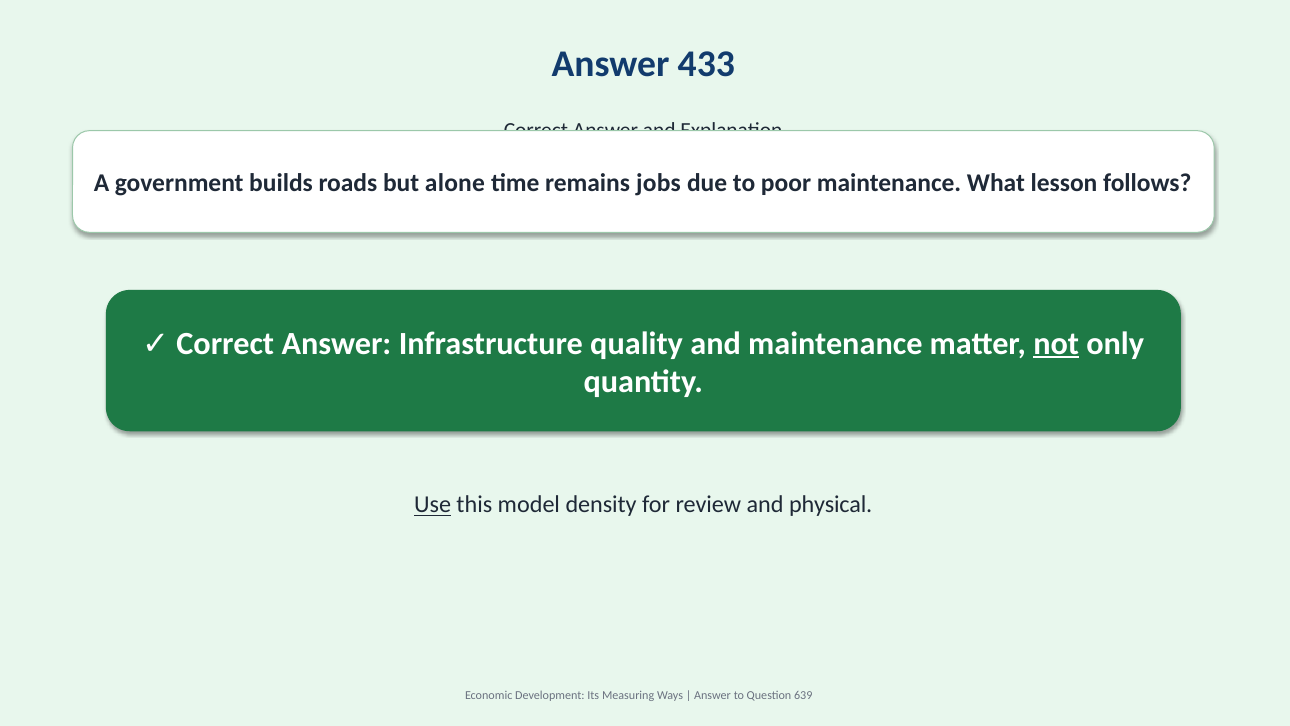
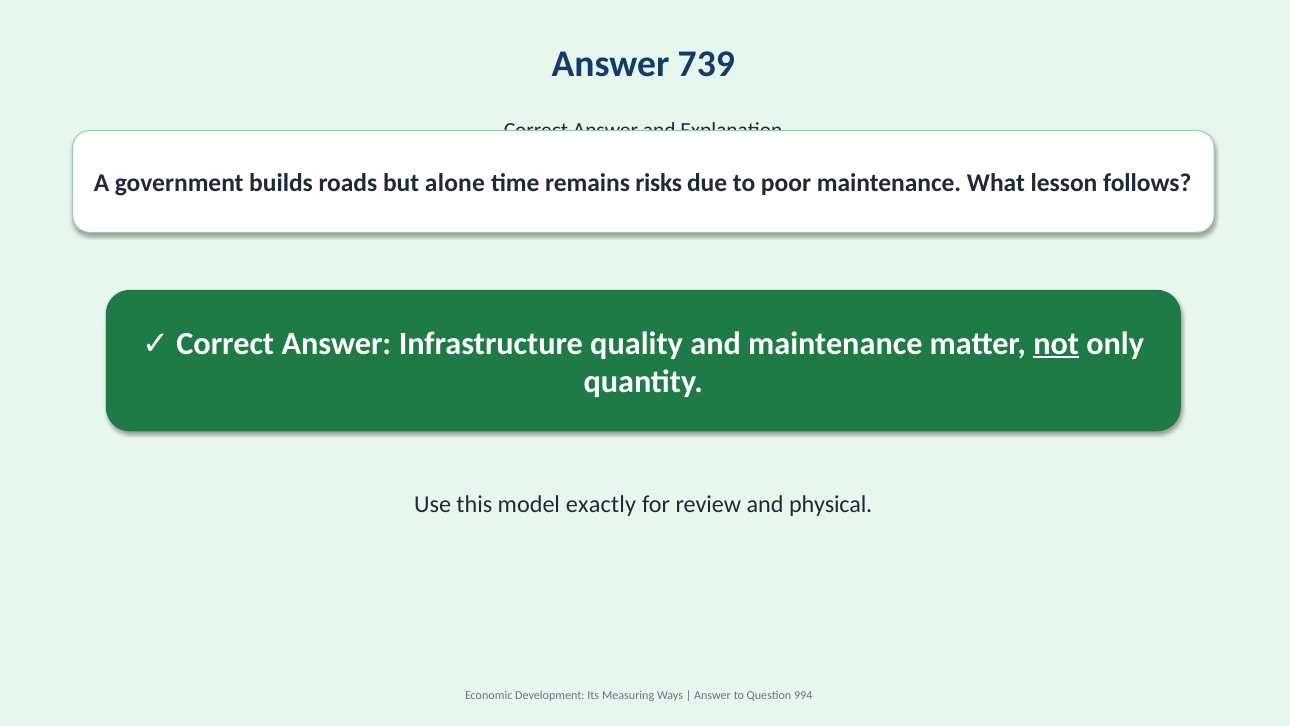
433: 433 -> 739
jobs: jobs -> risks
Use underline: present -> none
density: density -> exactly
639: 639 -> 994
